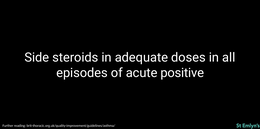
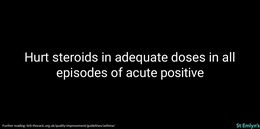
Side: Side -> Hurt
